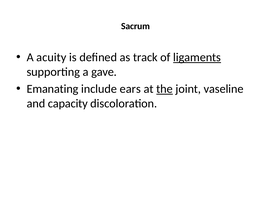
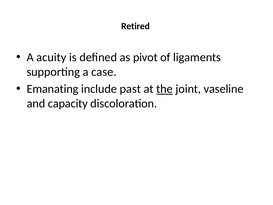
Sacrum: Sacrum -> Retired
track: track -> pivot
ligaments underline: present -> none
gave: gave -> case
ears: ears -> past
